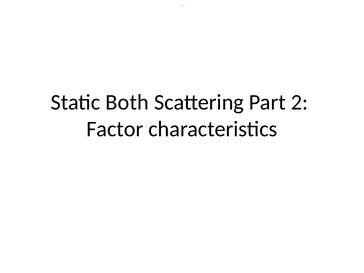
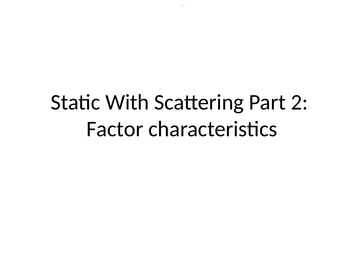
Both: Both -> With
